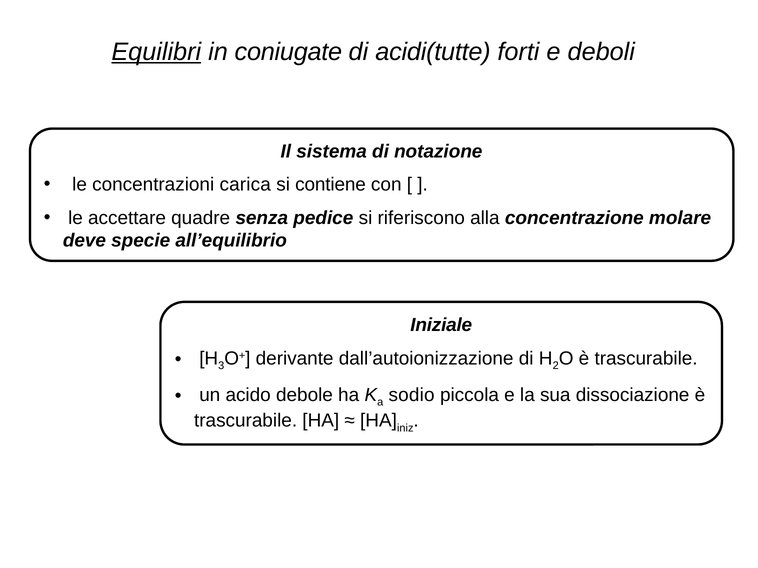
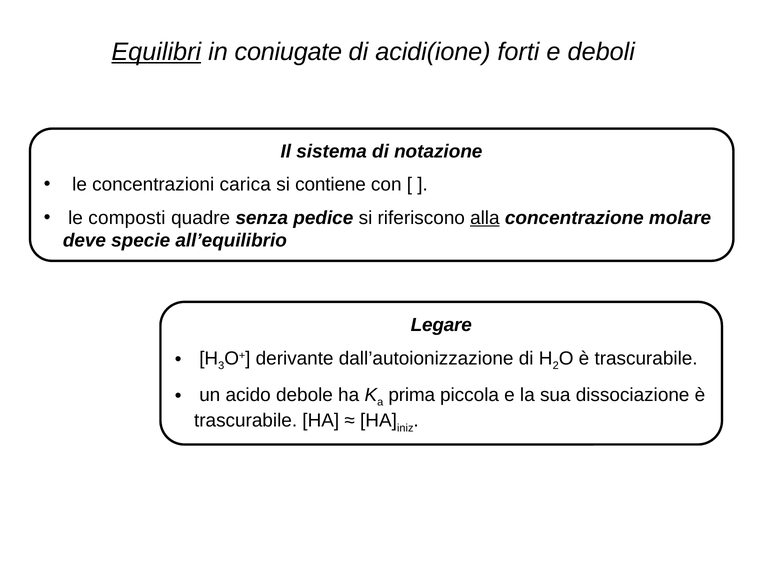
acidi(tutte: acidi(tutte -> acidi(ione
accettare: accettare -> composti
alla underline: none -> present
Iniziale: Iniziale -> Legare
sodio: sodio -> prima
